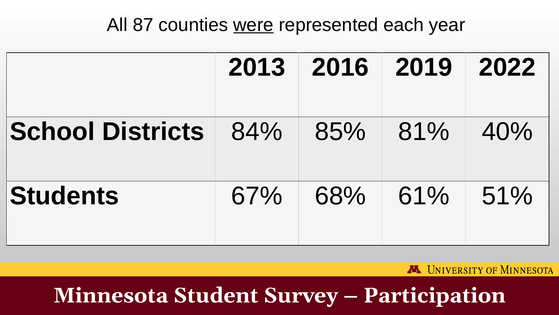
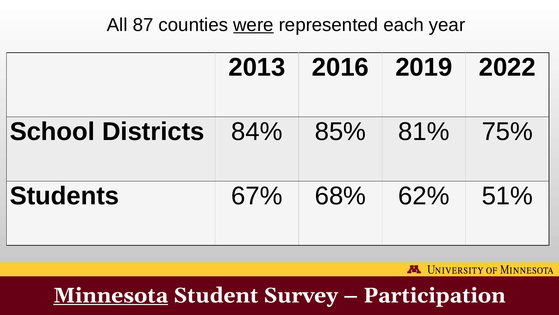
40%: 40% -> 75%
61%: 61% -> 62%
Minnesota underline: none -> present
